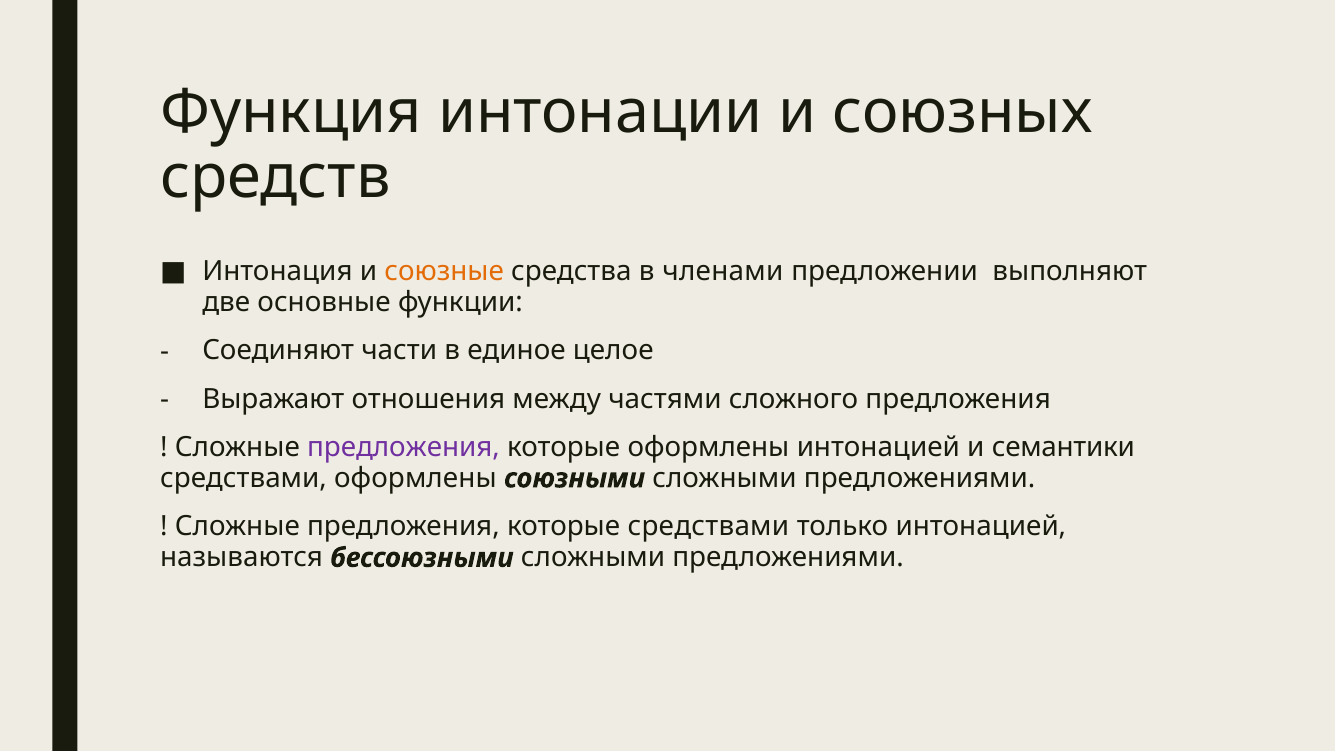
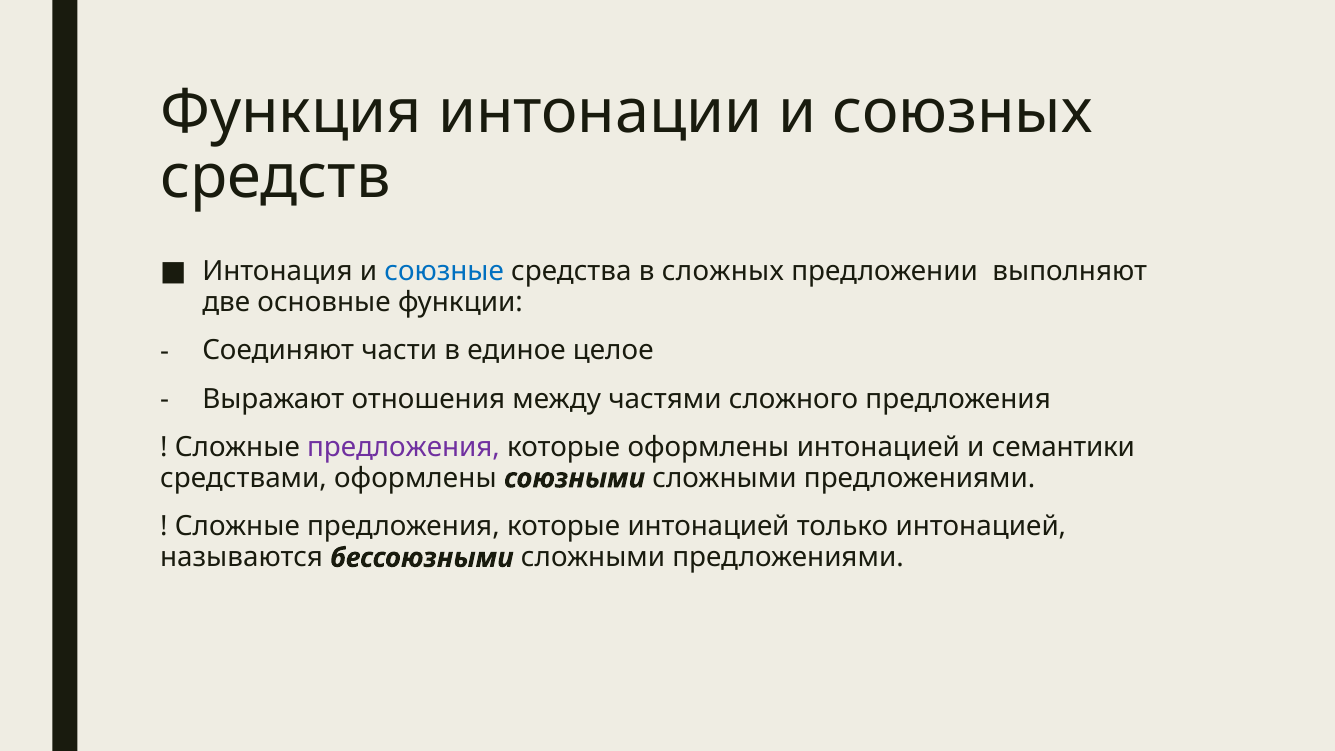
союзные colour: orange -> blue
членами: членами -> сложных
которые средствами: средствами -> интонацией
